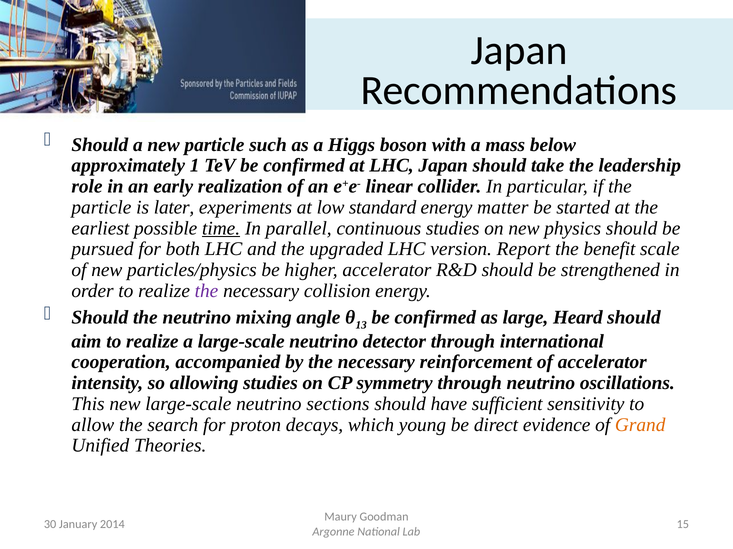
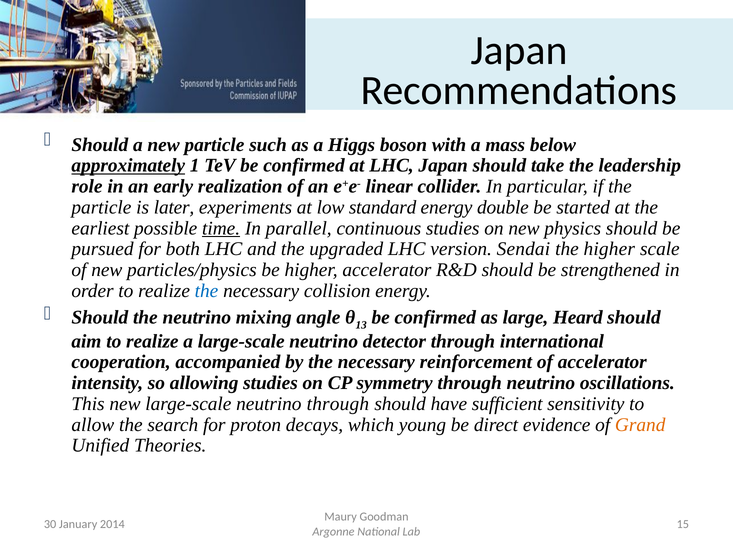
approximately underline: none -> present
matter: matter -> double
Report: Report -> Sendai
the benefit: benefit -> higher
the at (207, 291) colour: purple -> blue
neutrino sections: sections -> through
